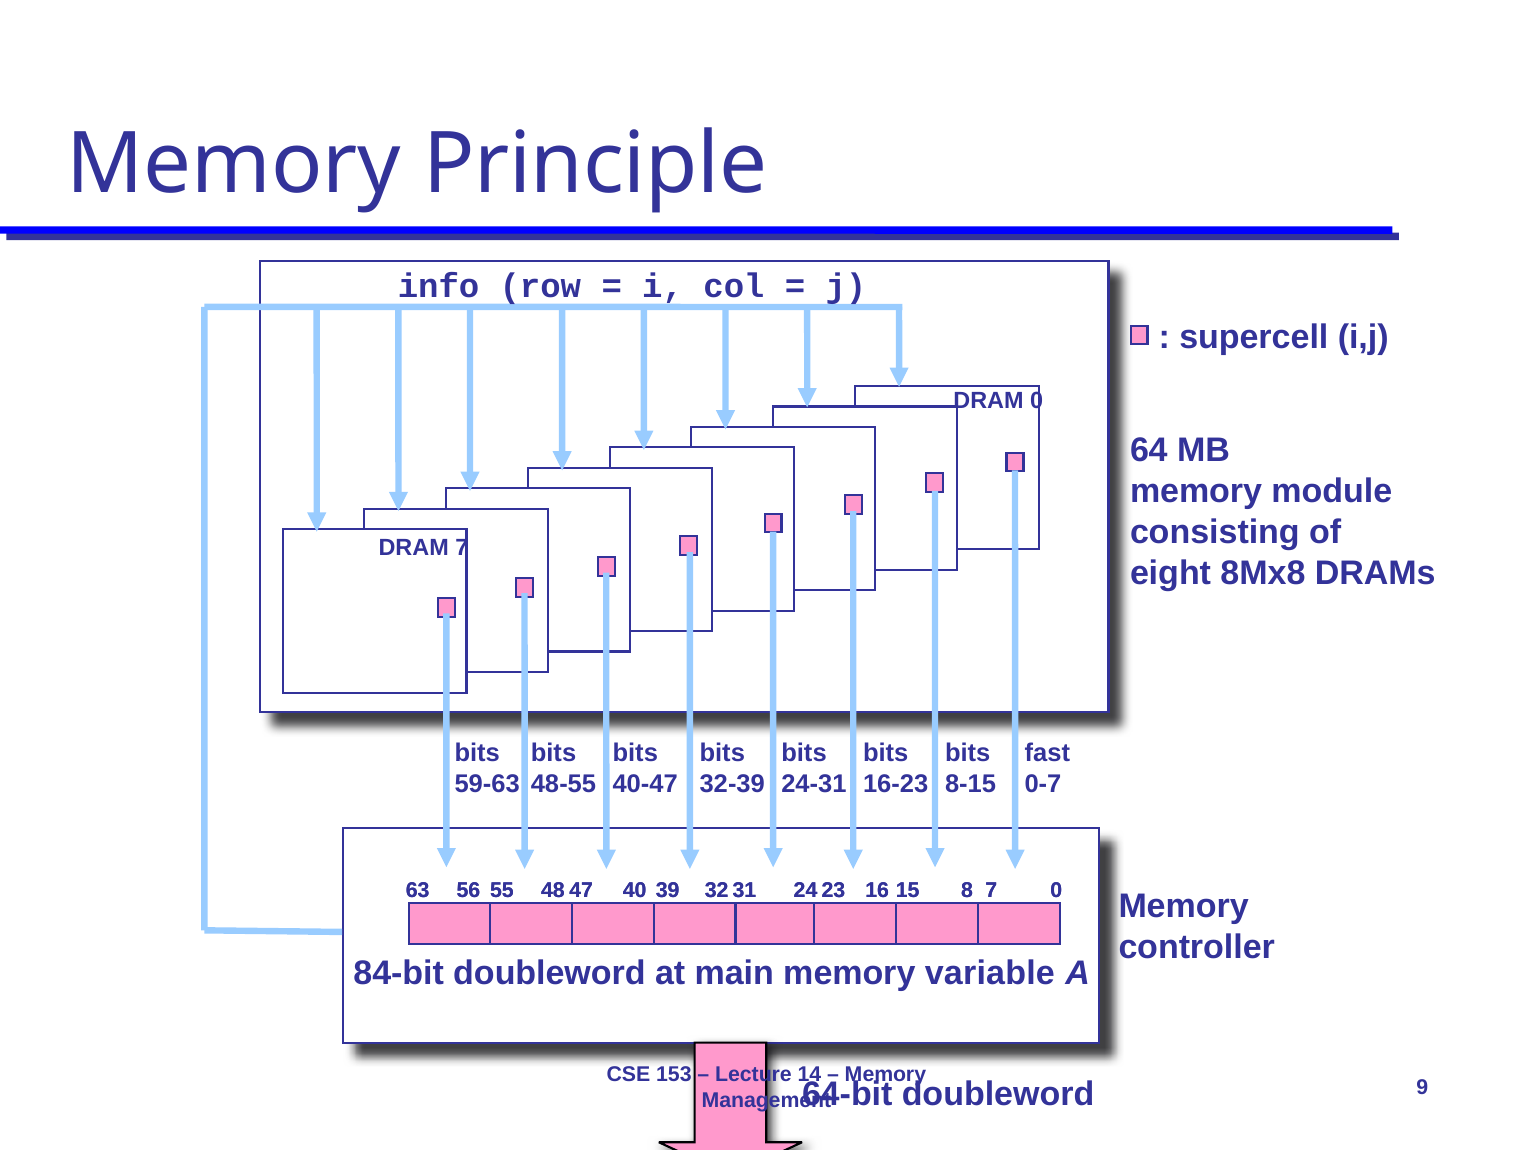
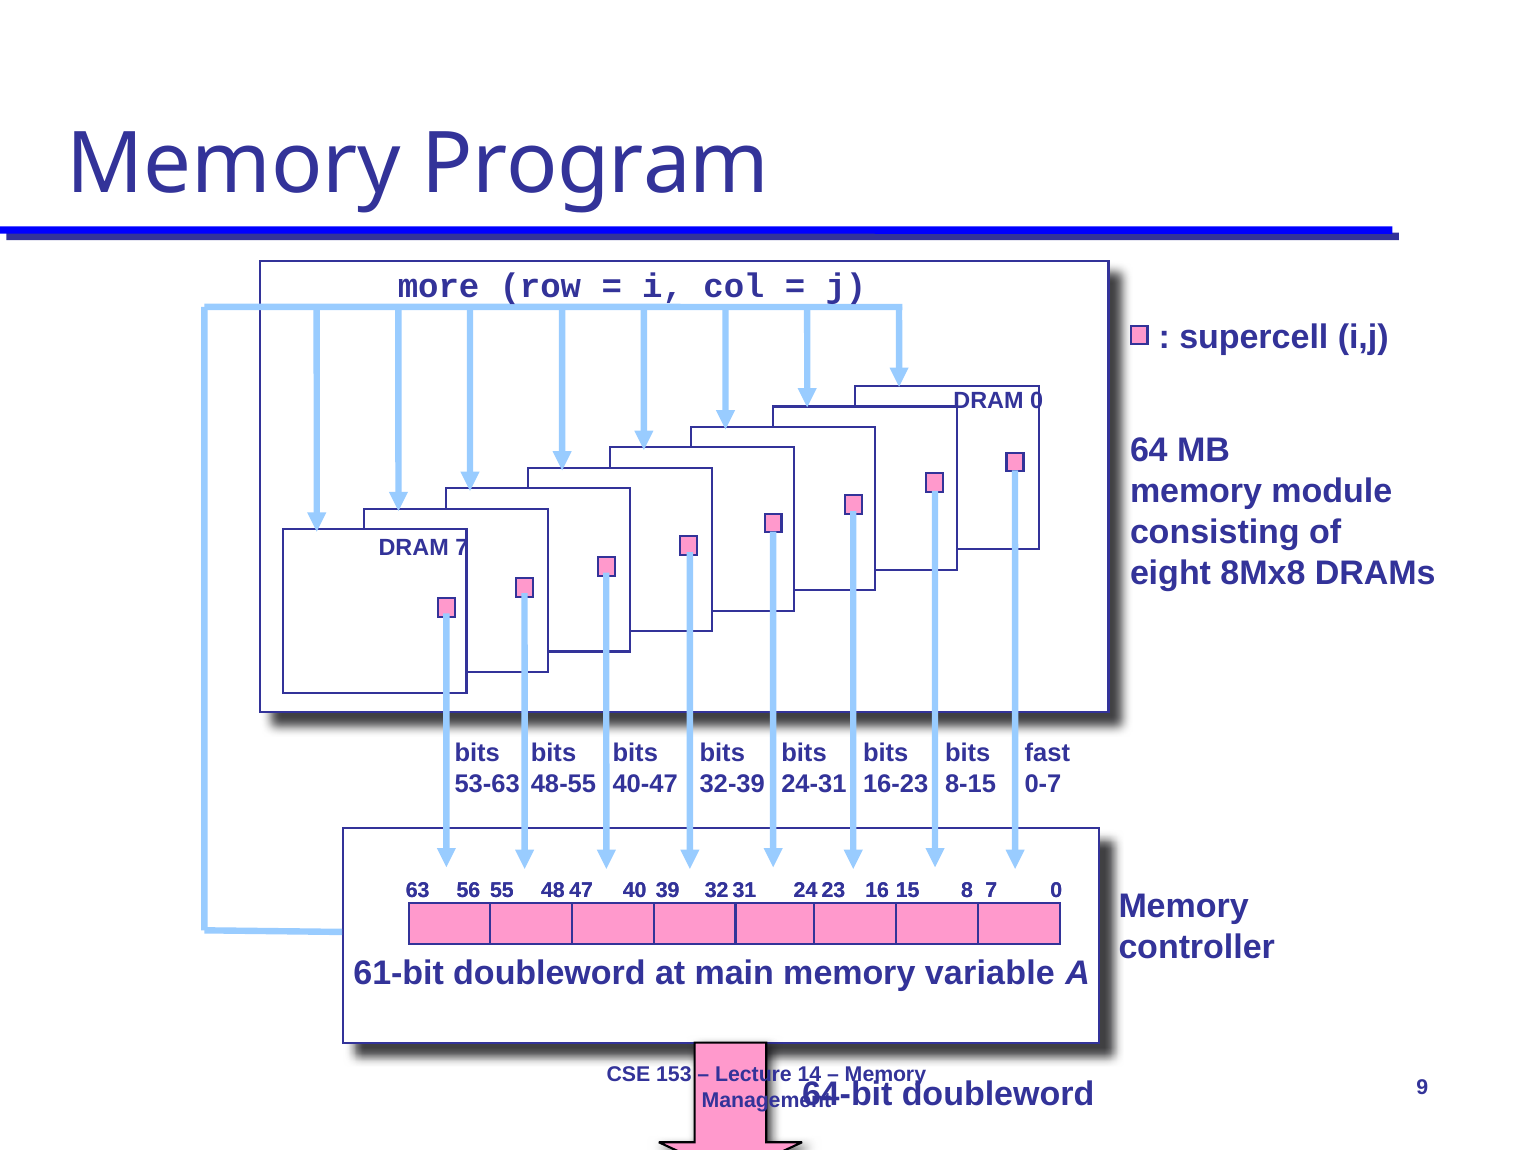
Principle: Principle -> Program
info: info -> more
59-63: 59-63 -> 53-63
84-bit: 84-bit -> 61-bit
